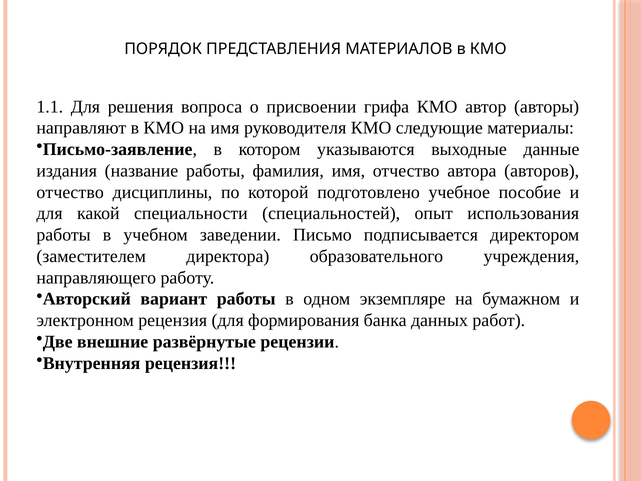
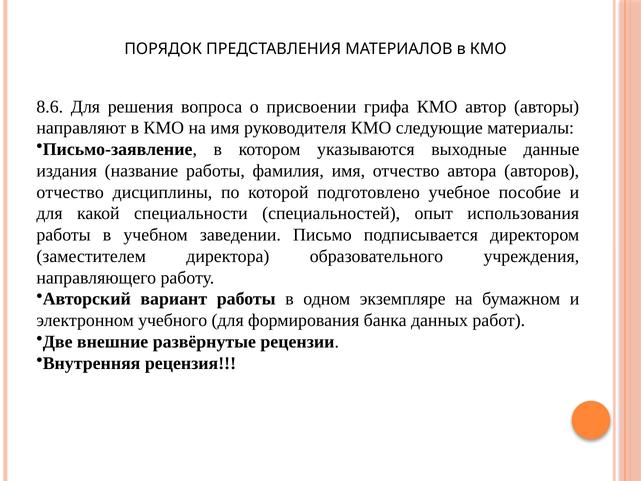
1.1: 1.1 -> 8.6
электронном рецензия: рецензия -> учебного
